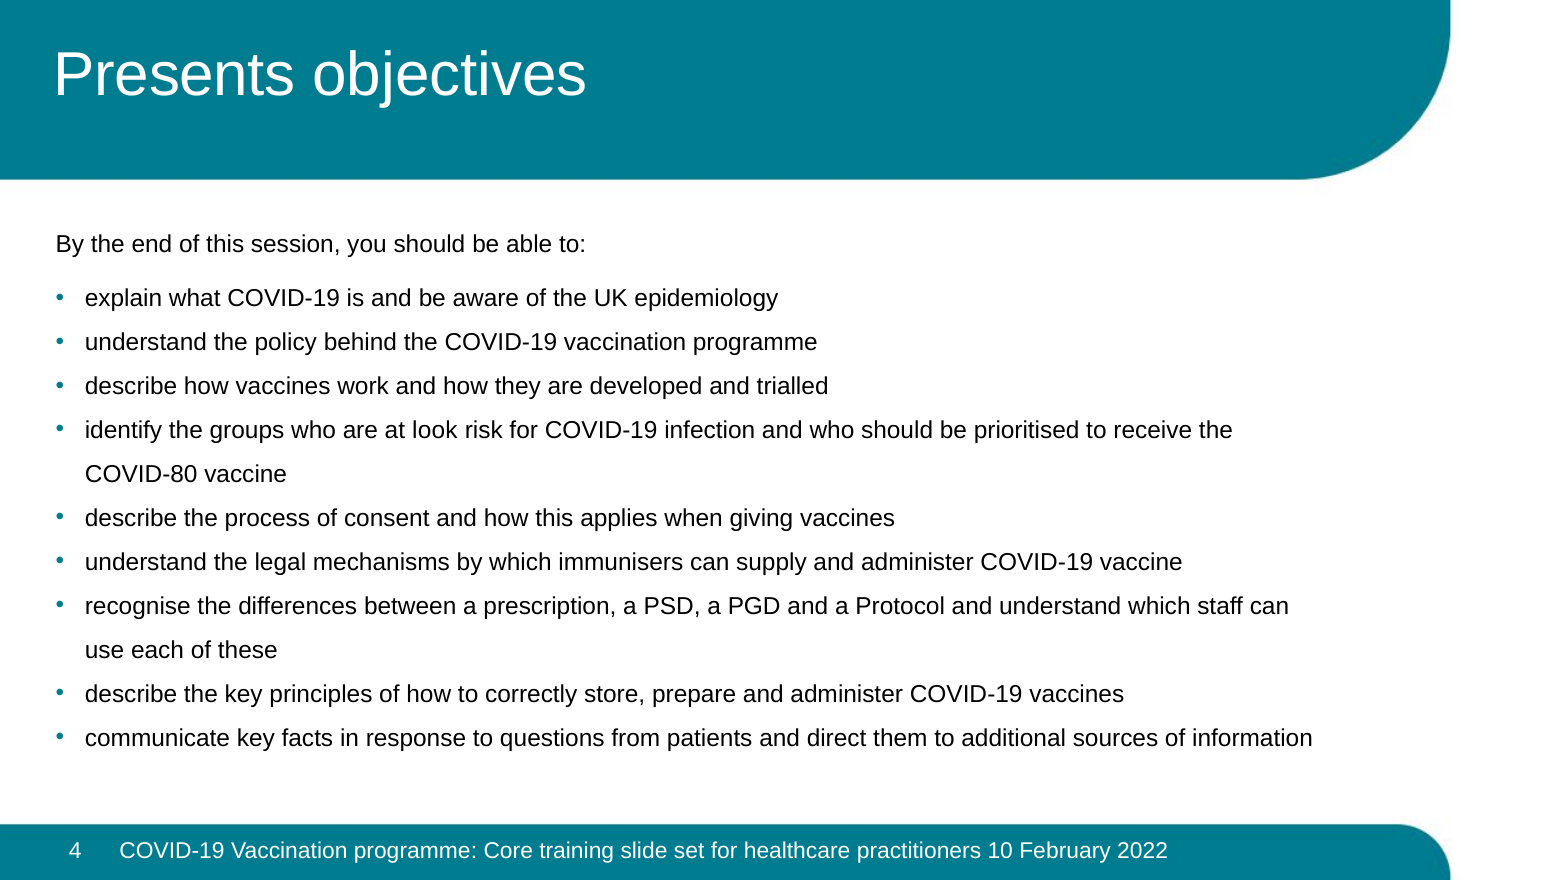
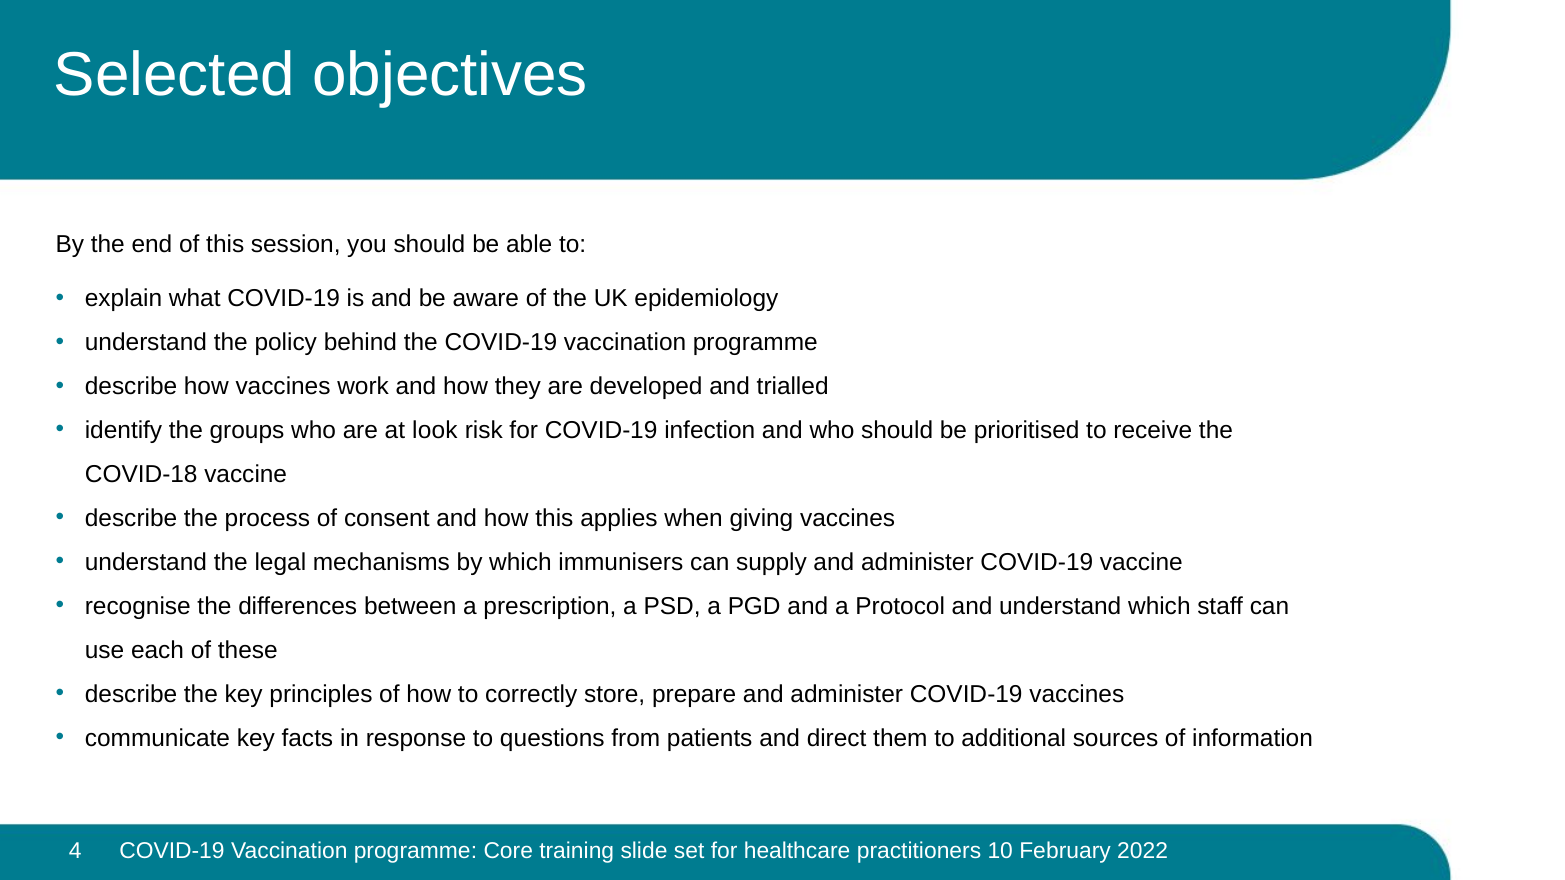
Presents: Presents -> Selected
COVID-80: COVID-80 -> COVID-18
